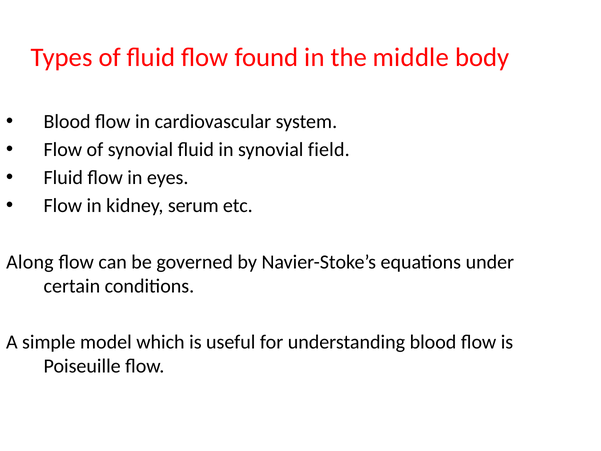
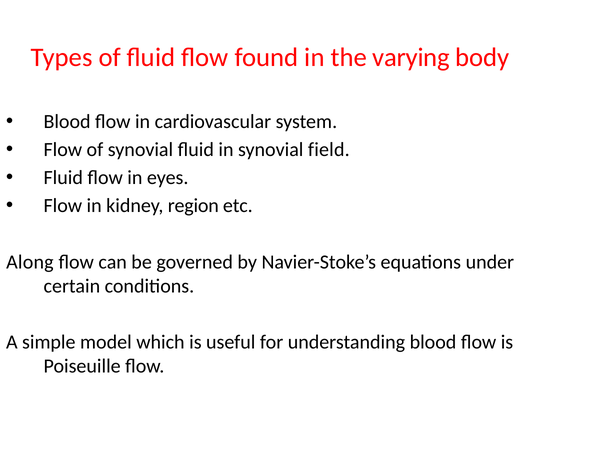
middle: middle -> varying
serum: serum -> region
